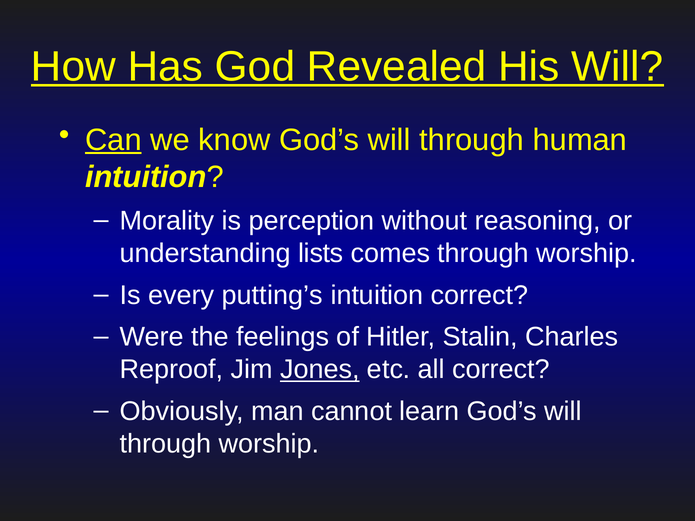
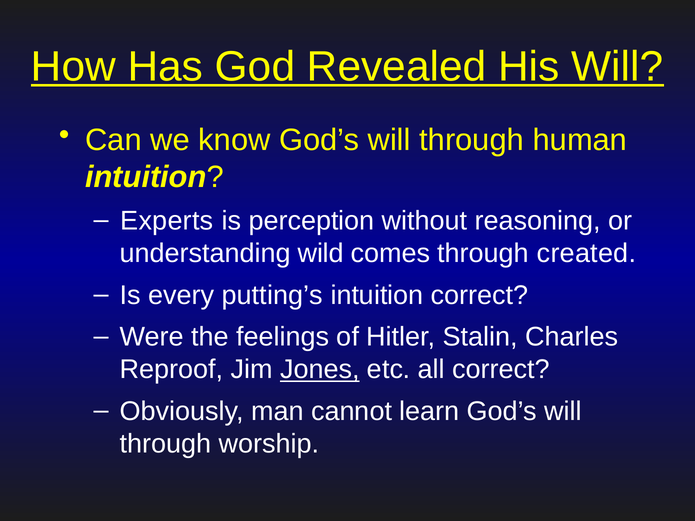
Can underline: present -> none
Morality: Morality -> Experts
lists: lists -> wild
comes through worship: worship -> created
